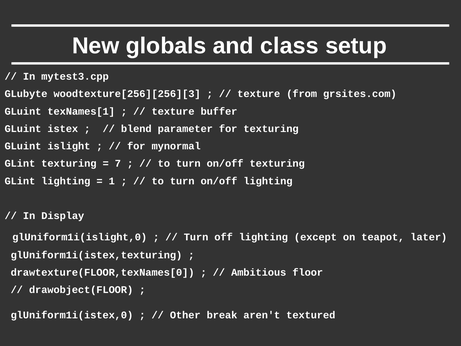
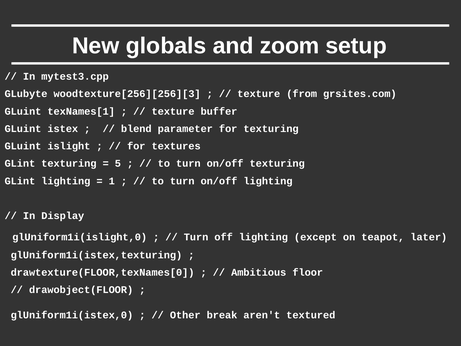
class: class -> zoom
mynormal: mynormal -> textures
7: 7 -> 5
